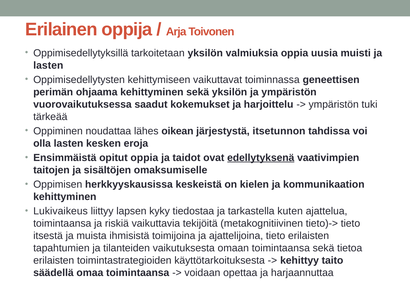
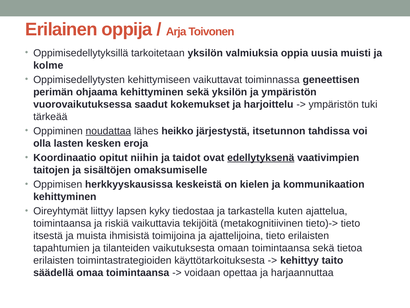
lasten at (48, 65): lasten -> kolme
noudattaa underline: none -> present
oikean: oikean -> heikko
Ensimmäistä: Ensimmäistä -> Koordinaatio
opitut oppia: oppia -> niihin
Lukivaikeus: Lukivaikeus -> Oireyhtymät
